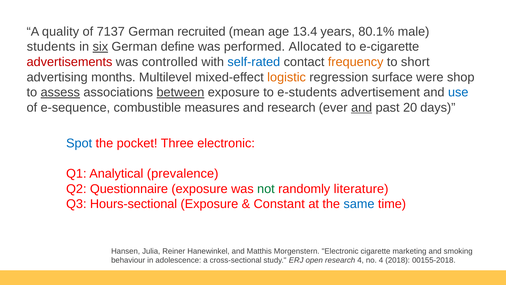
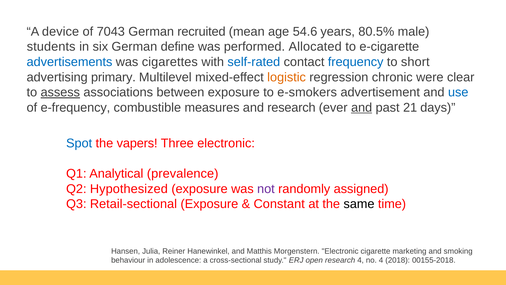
quality: quality -> device
7137: 7137 -> 7043
13.4: 13.4 -> 54.6
80.1%: 80.1% -> 80.5%
six underline: present -> none
advertisements colour: red -> blue
controlled: controlled -> cigarettes
frequency colour: orange -> blue
months: months -> primary
surface: surface -> chronic
shop: shop -> clear
between underline: present -> none
e-students: e-students -> e-smokers
e-sequence: e-sequence -> e-frequency
20: 20 -> 21
pocket: pocket -> vapers
Questionnaire: Questionnaire -> Hypothesized
not colour: green -> purple
literature: literature -> assigned
Hours-sectional: Hours-sectional -> Retail-sectional
same colour: blue -> black
